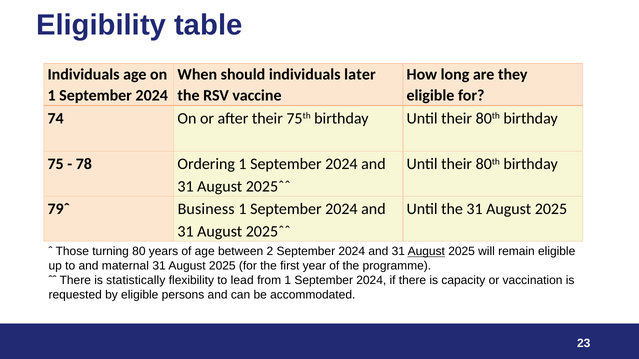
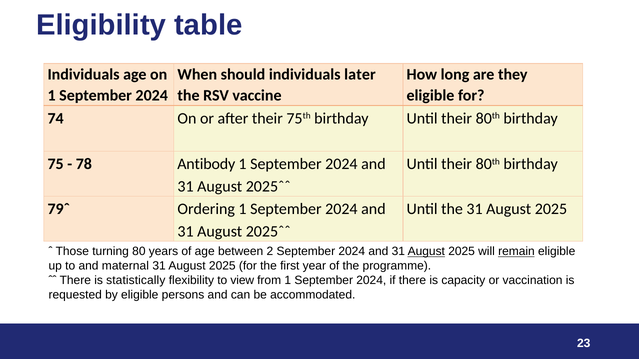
Ordering: Ordering -> Antibody
Business: Business -> Ordering
remain underline: none -> present
lead: lead -> view
